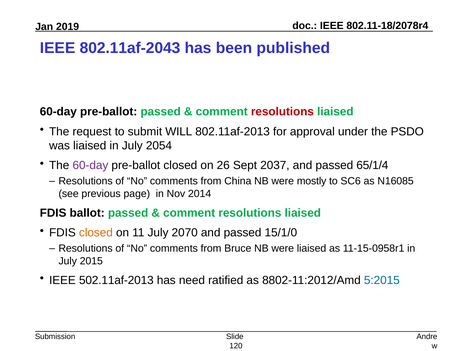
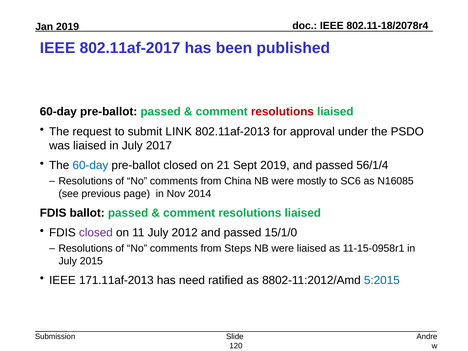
802.11af-2043: 802.11af-2043 -> 802.11af-2017
WILL: WILL -> LINK
2054: 2054 -> 2017
60-day at (90, 165) colour: purple -> blue
26: 26 -> 21
Sept 2037: 2037 -> 2019
65/1/4: 65/1/4 -> 56/1/4
closed at (96, 233) colour: orange -> purple
2070: 2070 -> 2012
Bruce: Bruce -> Steps
502.11af-2013: 502.11af-2013 -> 171.11af-2013
